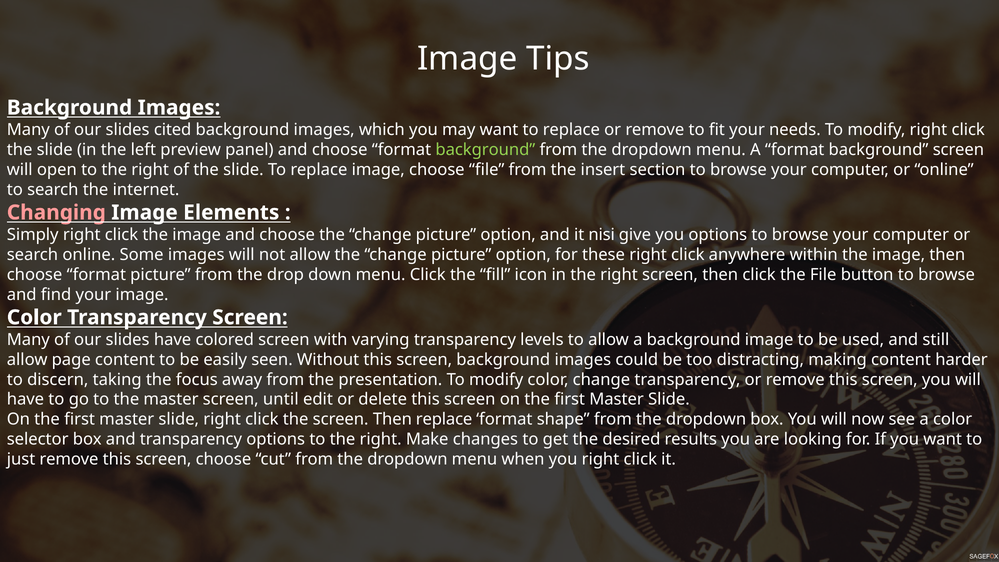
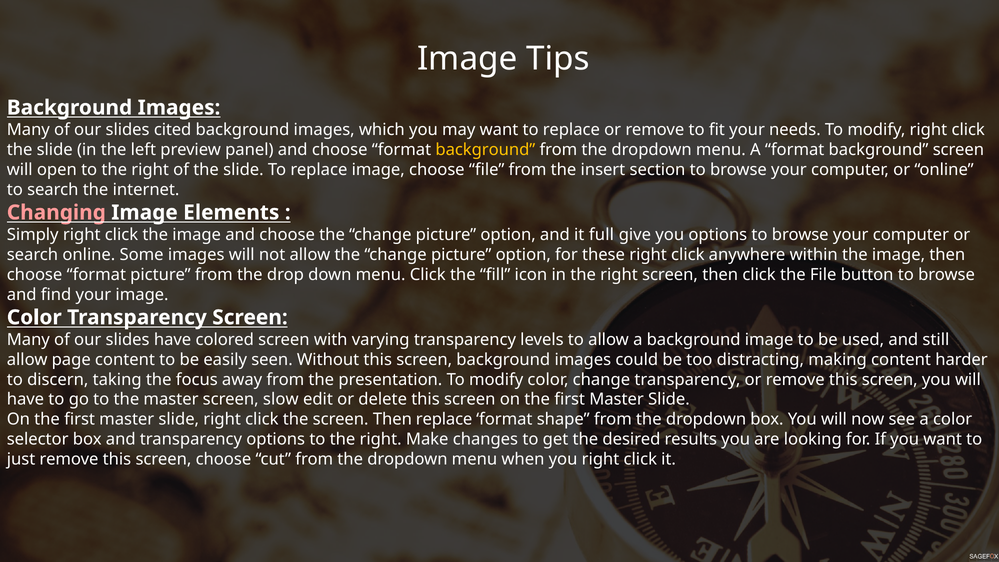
background at (485, 150) colour: light green -> yellow
nisi: nisi -> full
until: until -> slow
